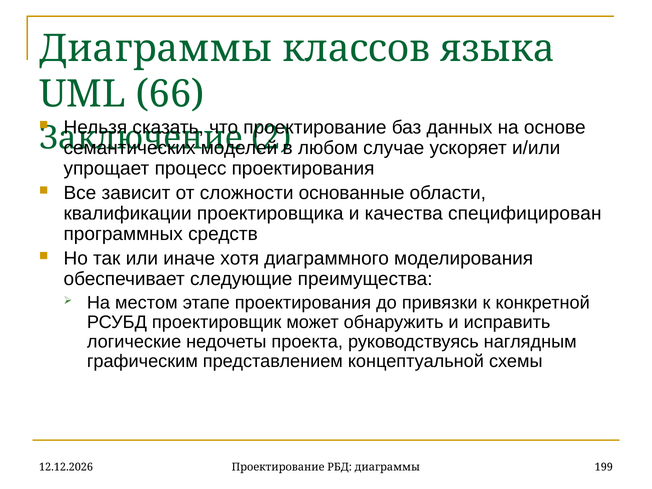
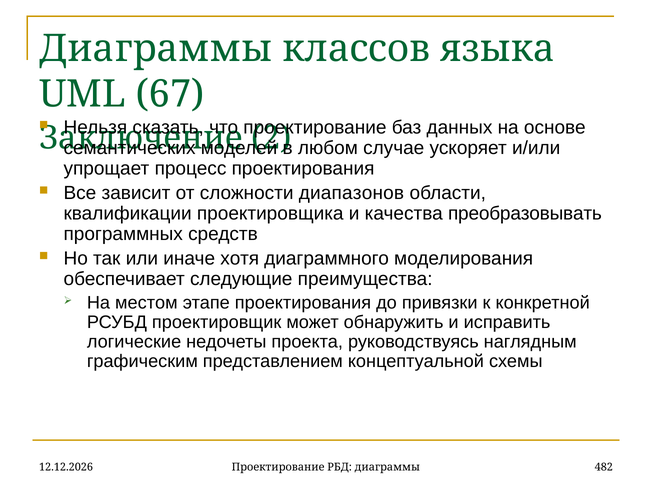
66: 66 -> 67
основанные: основанные -> диапазонов
специфицирован: специфицирован -> преобразовывать
199: 199 -> 482
